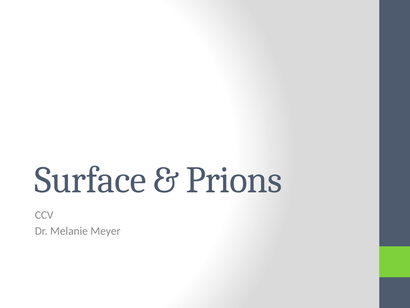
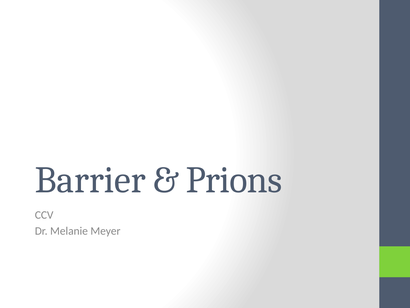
Surface: Surface -> Barrier
